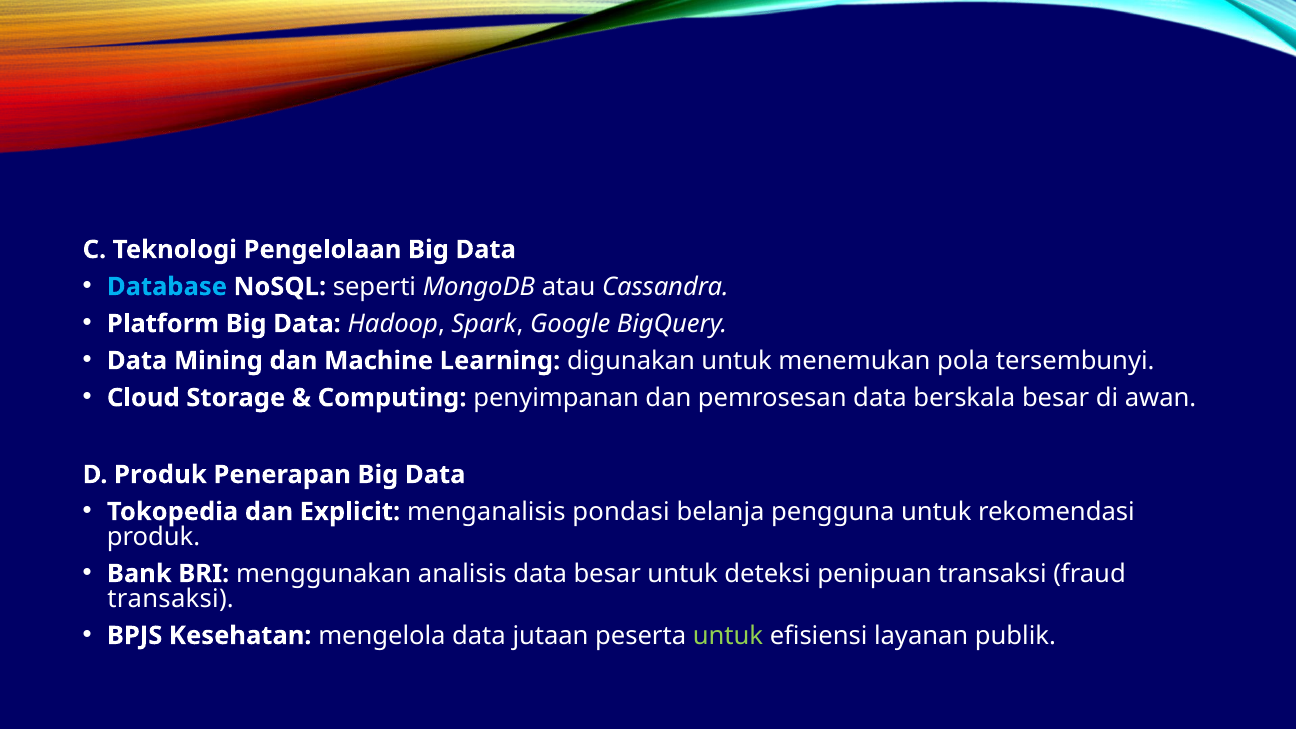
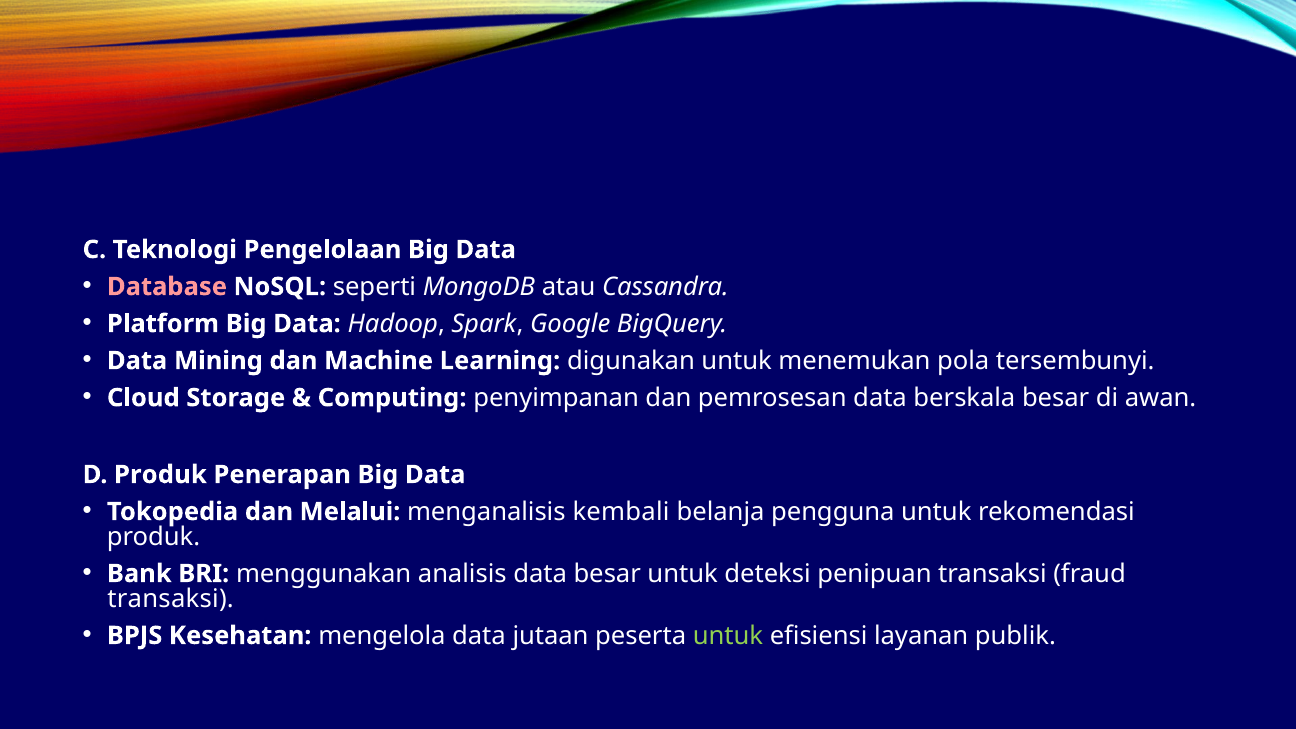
Database colour: light blue -> pink
Explicit: Explicit -> Melalui
pondasi: pondasi -> kembali
